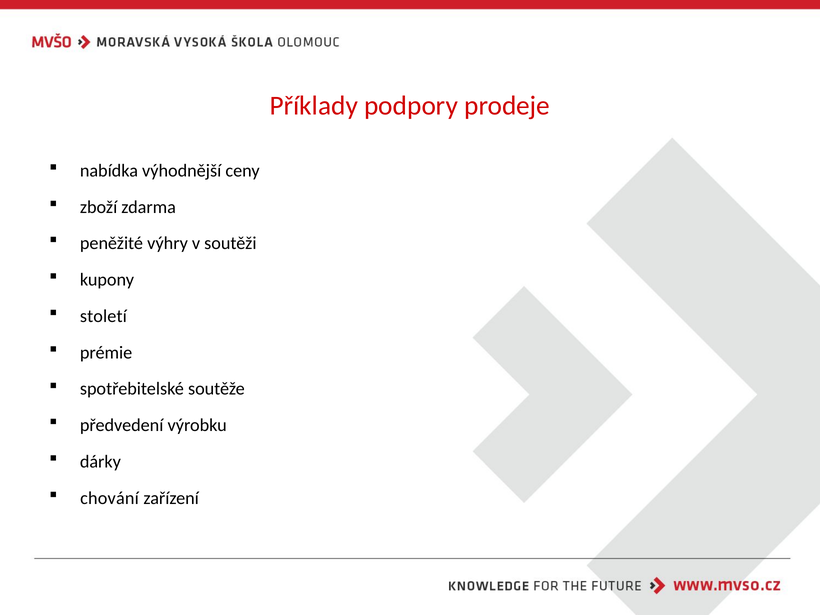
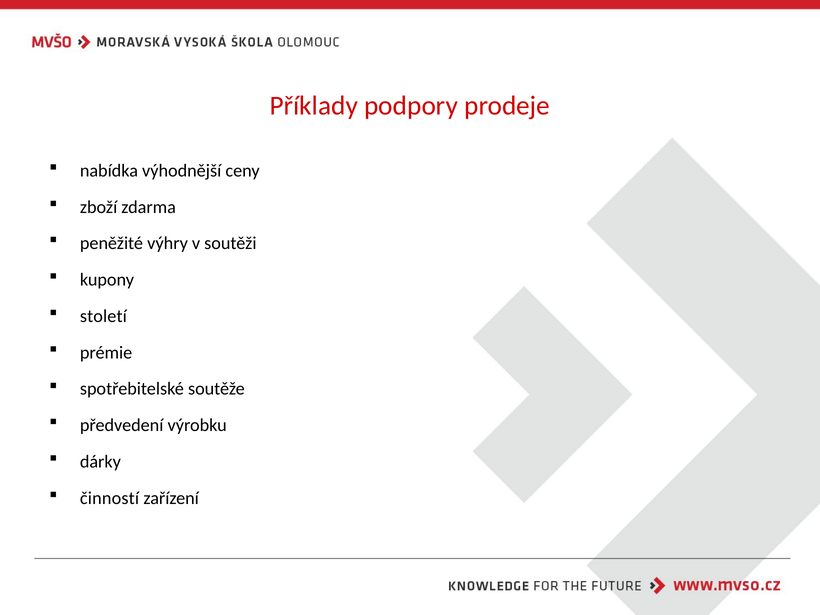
chování: chování -> činností
